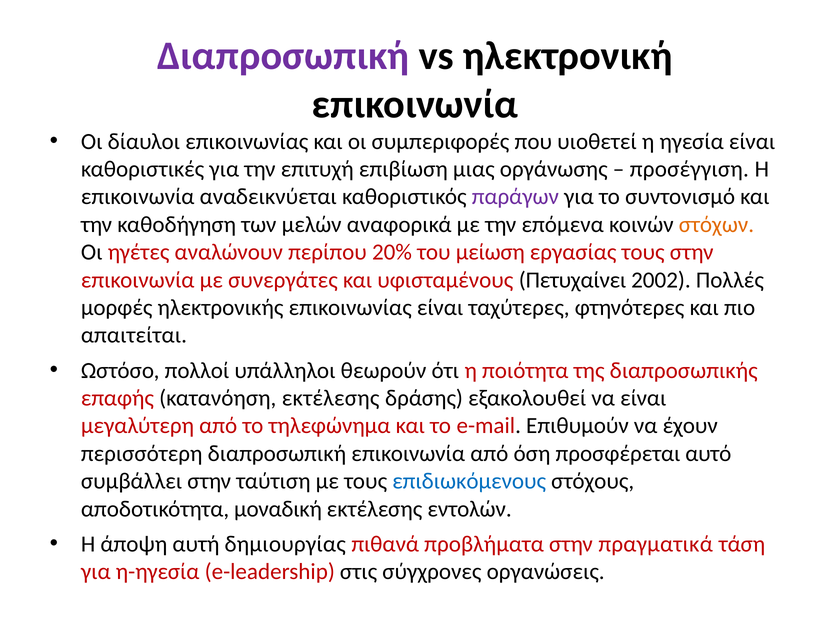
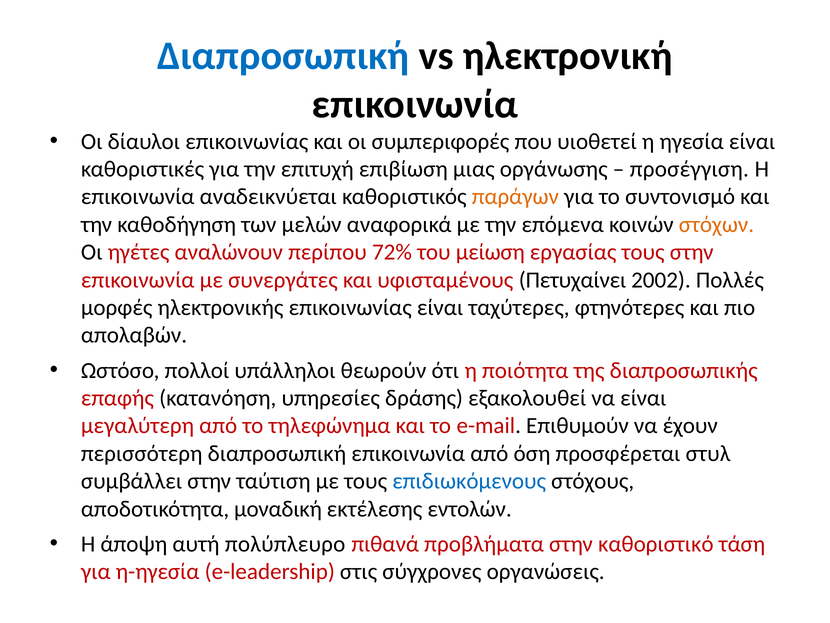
Διαπροσωπική at (283, 56) colour: purple -> blue
παράγων colour: purple -> orange
20%: 20% -> 72%
απαιτείται: απαιτείται -> απολαβών
κατανόηση εκτέλεσης: εκτέλεσης -> υπηρεσίες
αυτό: αυτό -> στυλ
δημιουργίας: δημιουργίας -> πολύπλευρο
πραγματικά: πραγματικά -> καθοριστικό
